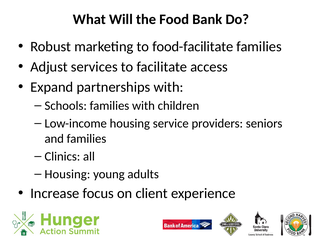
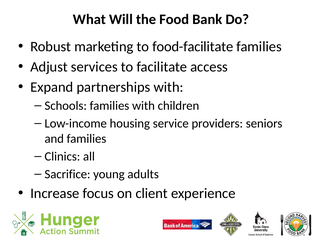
Housing at (67, 174): Housing -> Sacrifice
